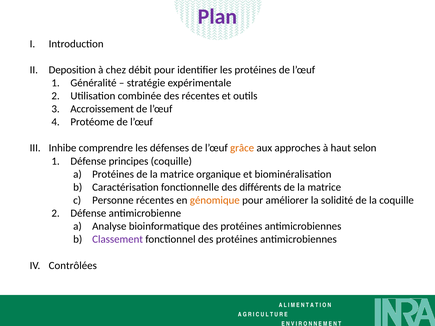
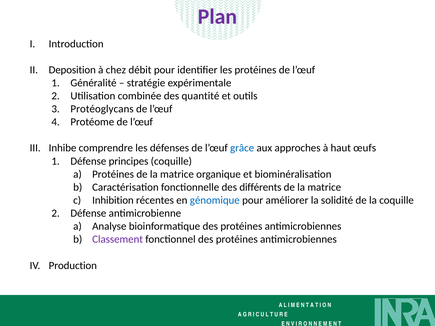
des récentes: récentes -> quantité
Accroissement: Accroissement -> Protéoglycans
grâce colour: orange -> blue
selon: selon -> œufs
Personne: Personne -> Inhibition
génomique colour: orange -> blue
Contrôlées: Contrôlées -> Production
